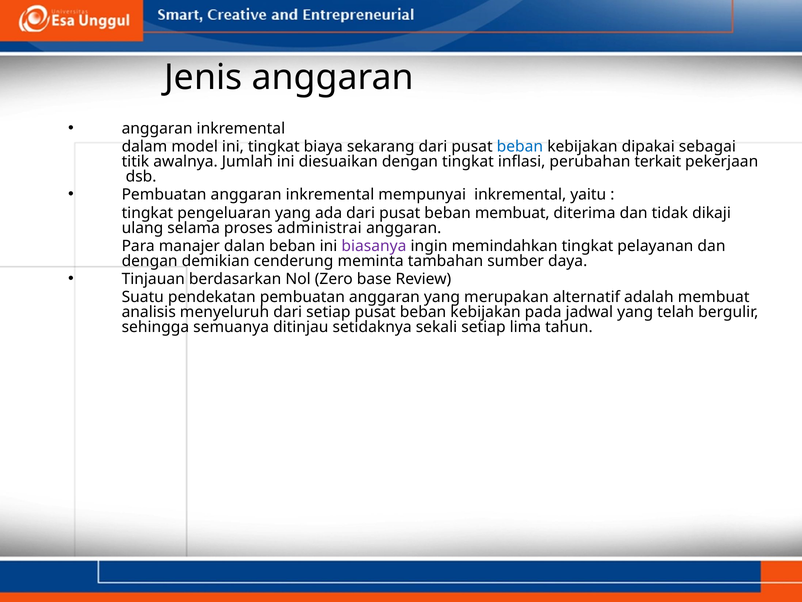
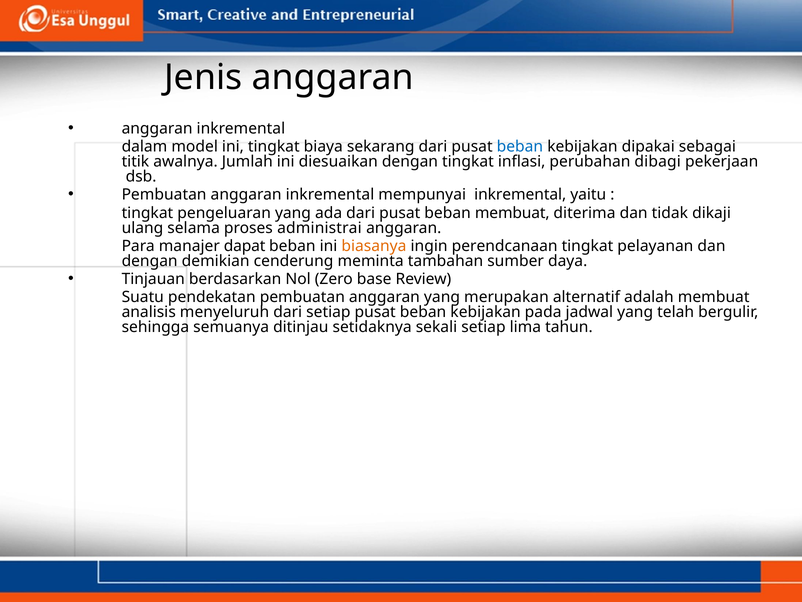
terkait: terkait -> dibagi
dalan: dalan -> dapat
biasanya colour: purple -> orange
memindahkan: memindahkan -> perendcanaan
